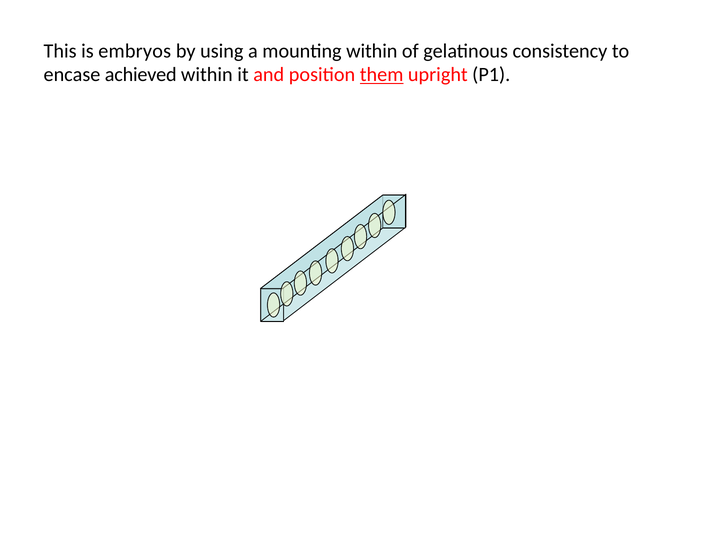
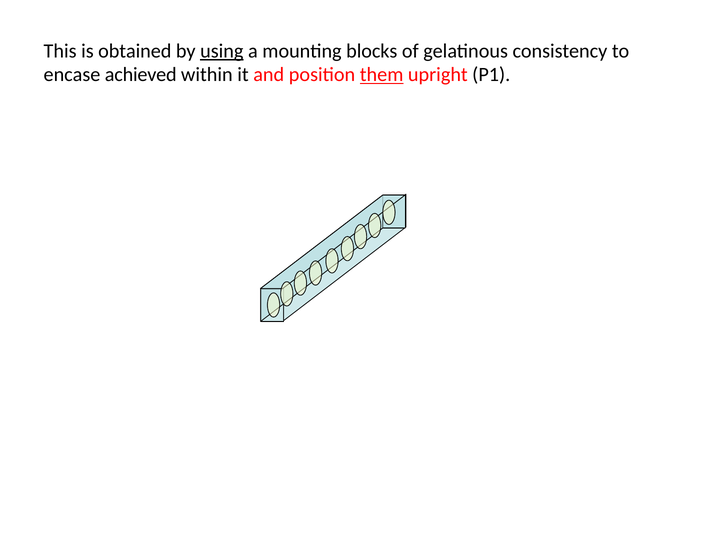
embryos: embryos -> obtained
using underline: none -> present
mounting within: within -> blocks
